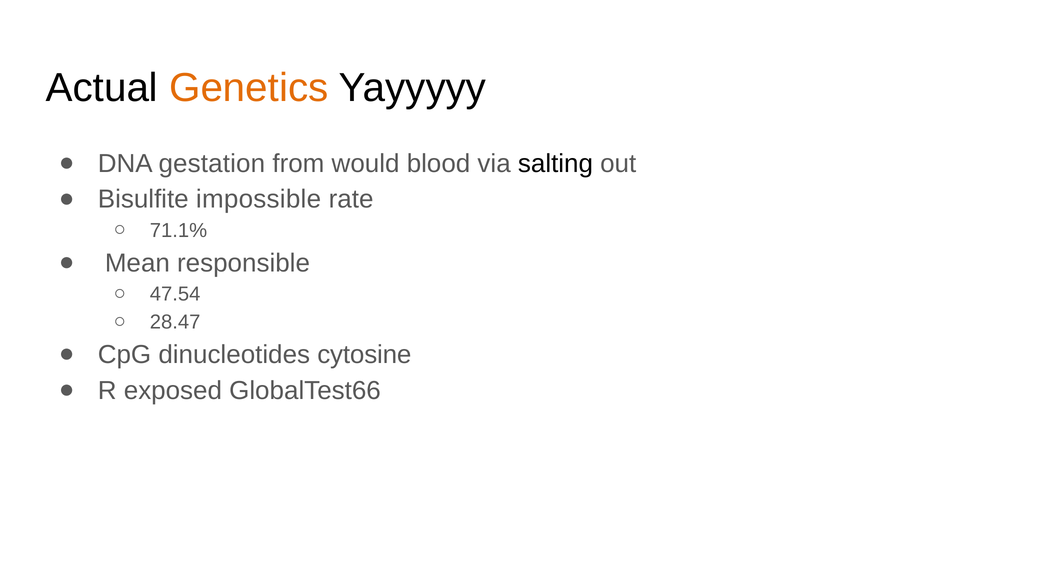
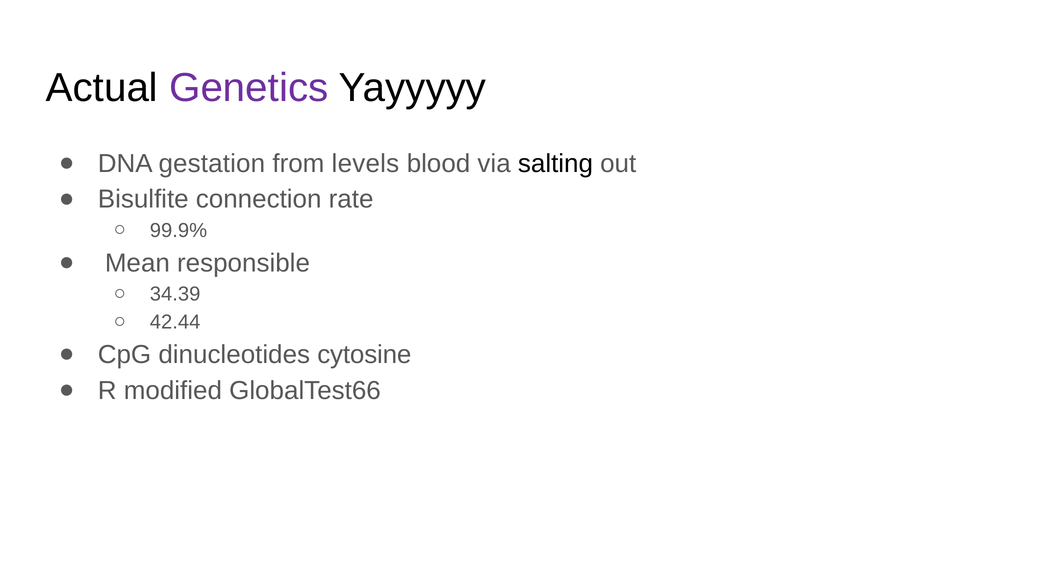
Genetics colour: orange -> purple
would: would -> levels
impossible: impossible -> connection
71.1%: 71.1% -> 99.9%
47.54: 47.54 -> 34.39
28.47: 28.47 -> 42.44
exposed: exposed -> modified
